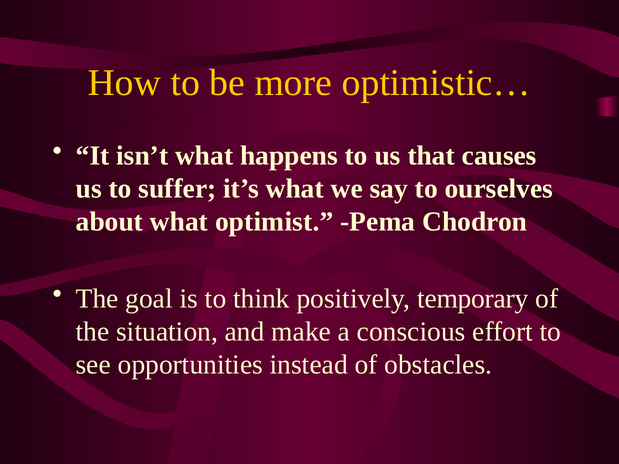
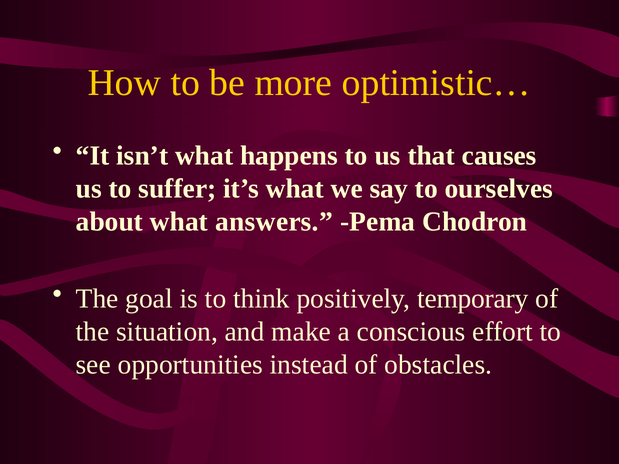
optimist: optimist -> answers
